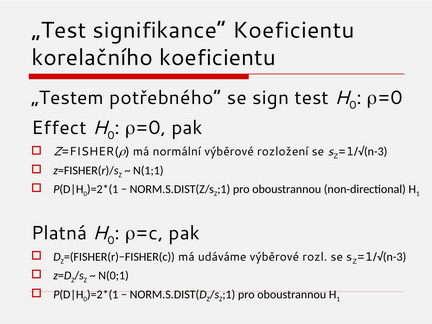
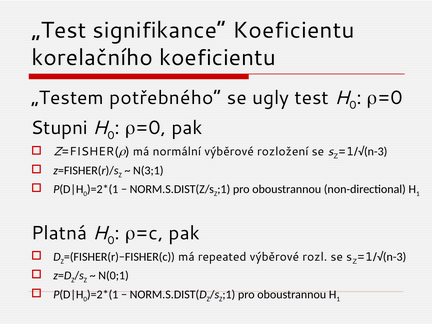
sign: sign -> ugly
Effect: Effect -> Stupni
N(1;1: N(1;1 -> N(3;1
udáváme: udáváme -> repeated
